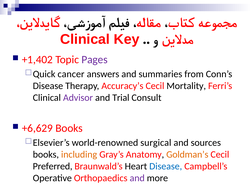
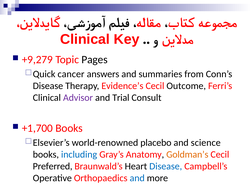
+1,402: +1,402 -> +9,279
Pages colour: purple -> black
Accuracy’s: Accuracy’s -> Evidence’s
Mortality: Mortality -> Outcome
+6,629: +6,629 -> +1,700
surgical: surgical -> placebo
sources: sources -> science
including colour: orange -> blue
and at (137, 178) colour: purple -> blue
